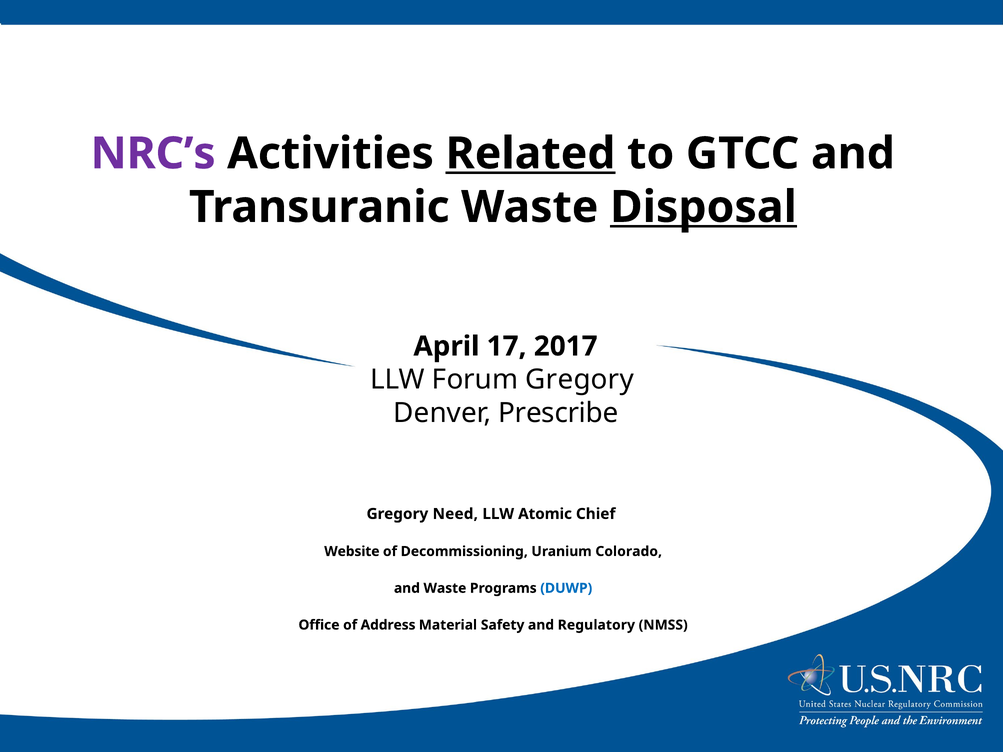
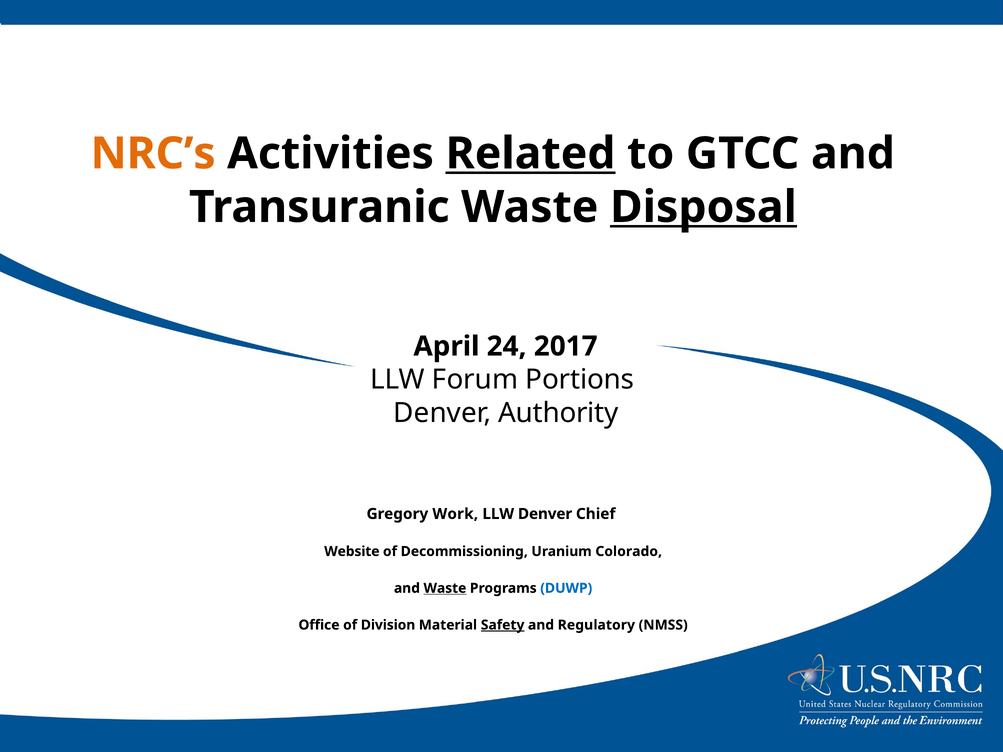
NRC’s colour: purple -> orange
17: 17 -> 24
Forum Gregory: Gregory -> Portions
Prescribe: Prescribe -> Authority
Need: Need -> Work
LLW Atomic: Atomic -> Denver
Waste at (445, 588) underline: none -> present
Address: Address -> Division
Safety underline: none -> present
